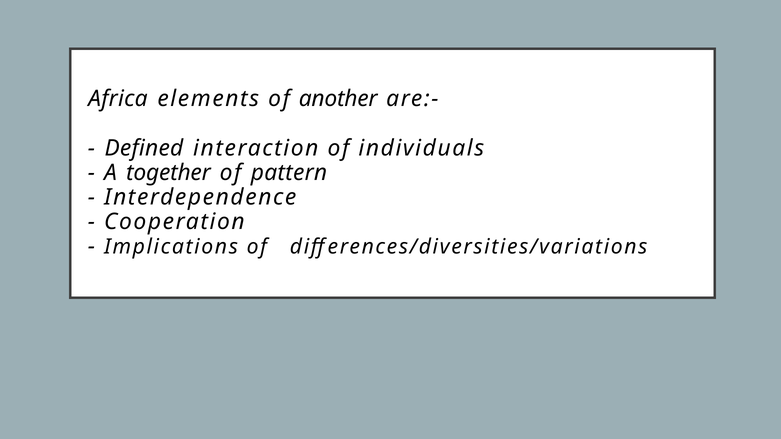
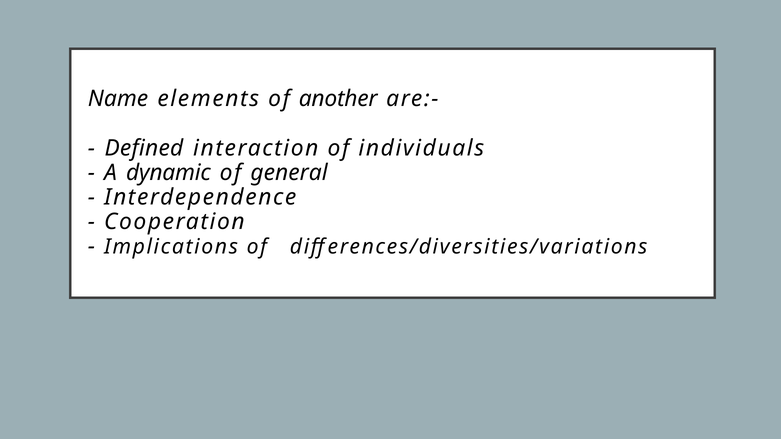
Africa: Africa -> Name
together: together -> dynamic
pattern: pattern -> general
